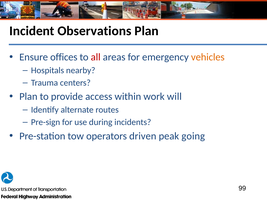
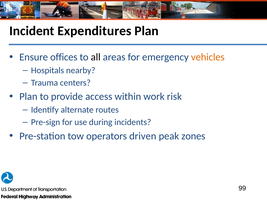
Observations: Observations -> Expenditures
all colour: red -> black
will: will -> risk
going: going -> zones
